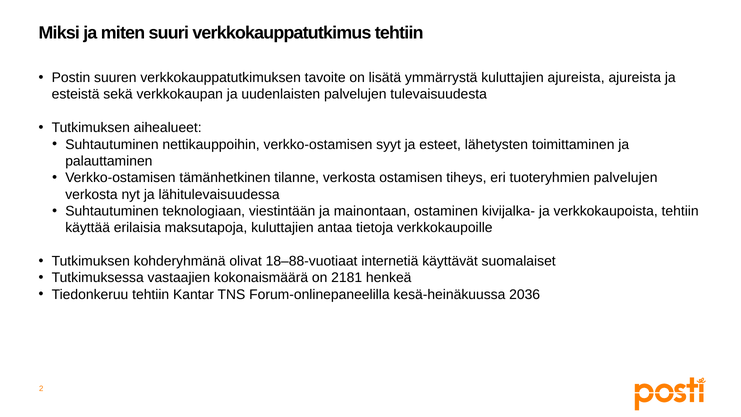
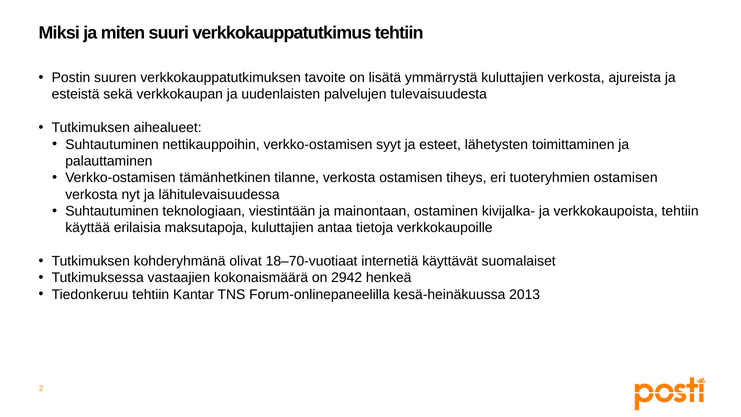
kuluttajien ajureista: ajureista -> verkosta
tuoteryhmien palvelujen: palvelujen -> ostamisen
18–88-vuotiaat: 18–88-vuotiaat -> 18–70-vuotiaat
2181: 2181 -> 2942
2036: 2036 -> 2013
